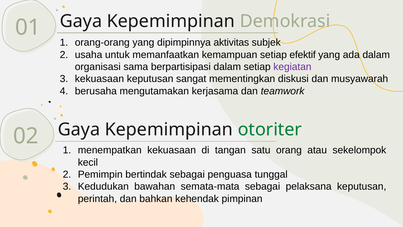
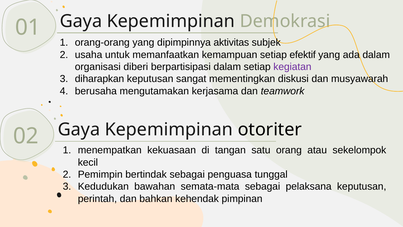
sama: sama -> diberi
kekuasaan at (99, 79): kekuasaan -> diharapkan
otoriter colour: green -> black
